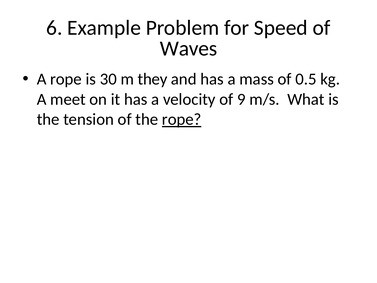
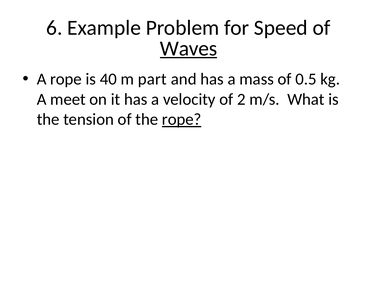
Waves underline: none -> present
30: 30 -> 40
they: they -> part
9: 9 -> 2
